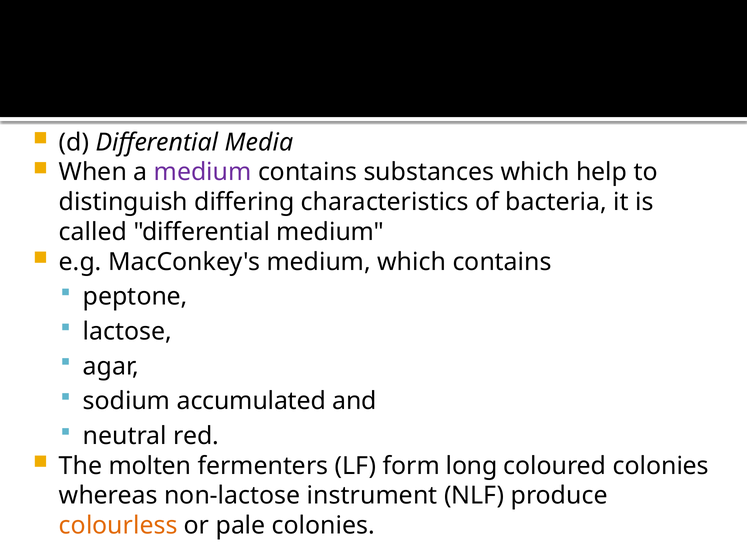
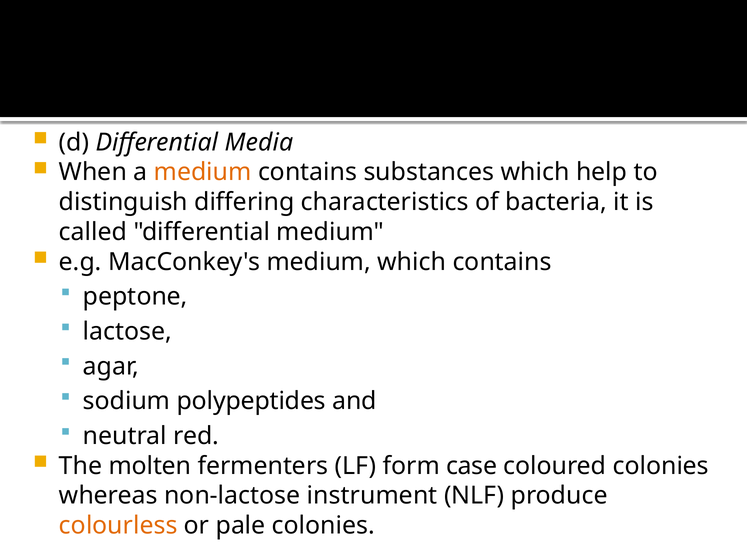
medium at (203, 172) colour: purple -> orange
accumulated: accumulated -> polypeptides
long: long -> case
